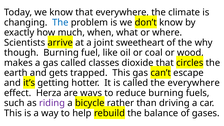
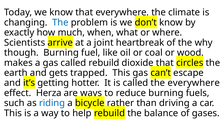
sweetheart: sweetheart -> heartbreak
called classes: classes -> rebuild
riding colour: purple -> blue
